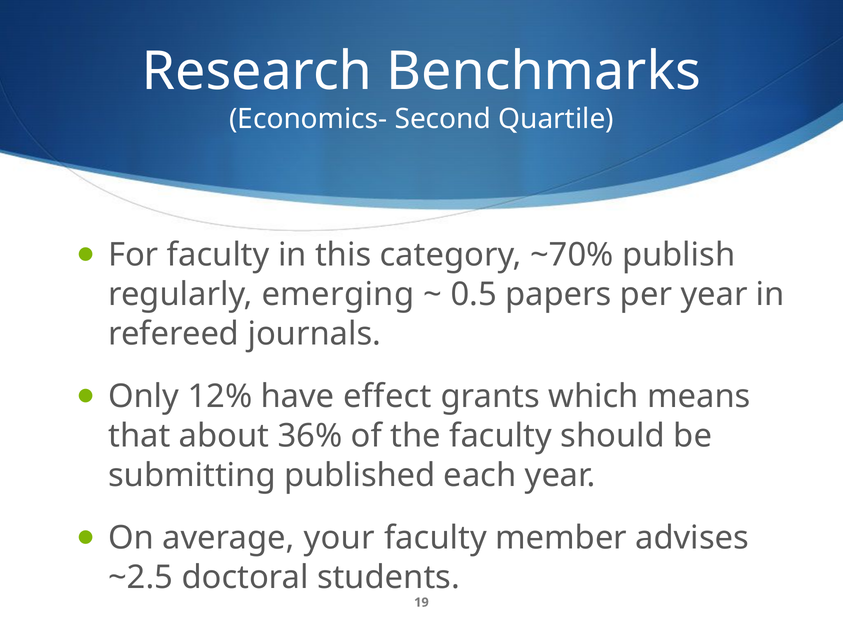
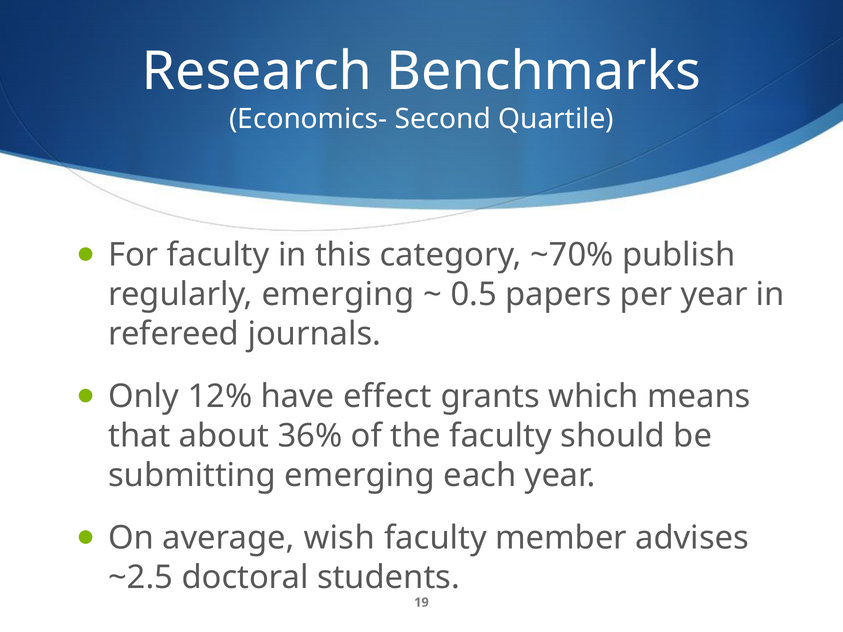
submitting published: published -> emerging
your: your -> wish
